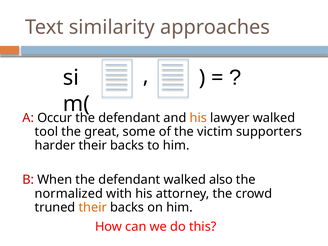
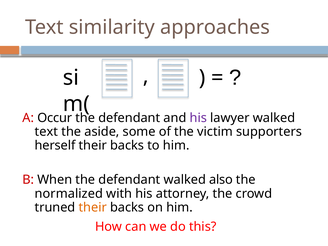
his at (198, 118) colour: orange -> purple
tool at (46, 132): tool -> text
great: great -> aside
harder: harder -> herself
